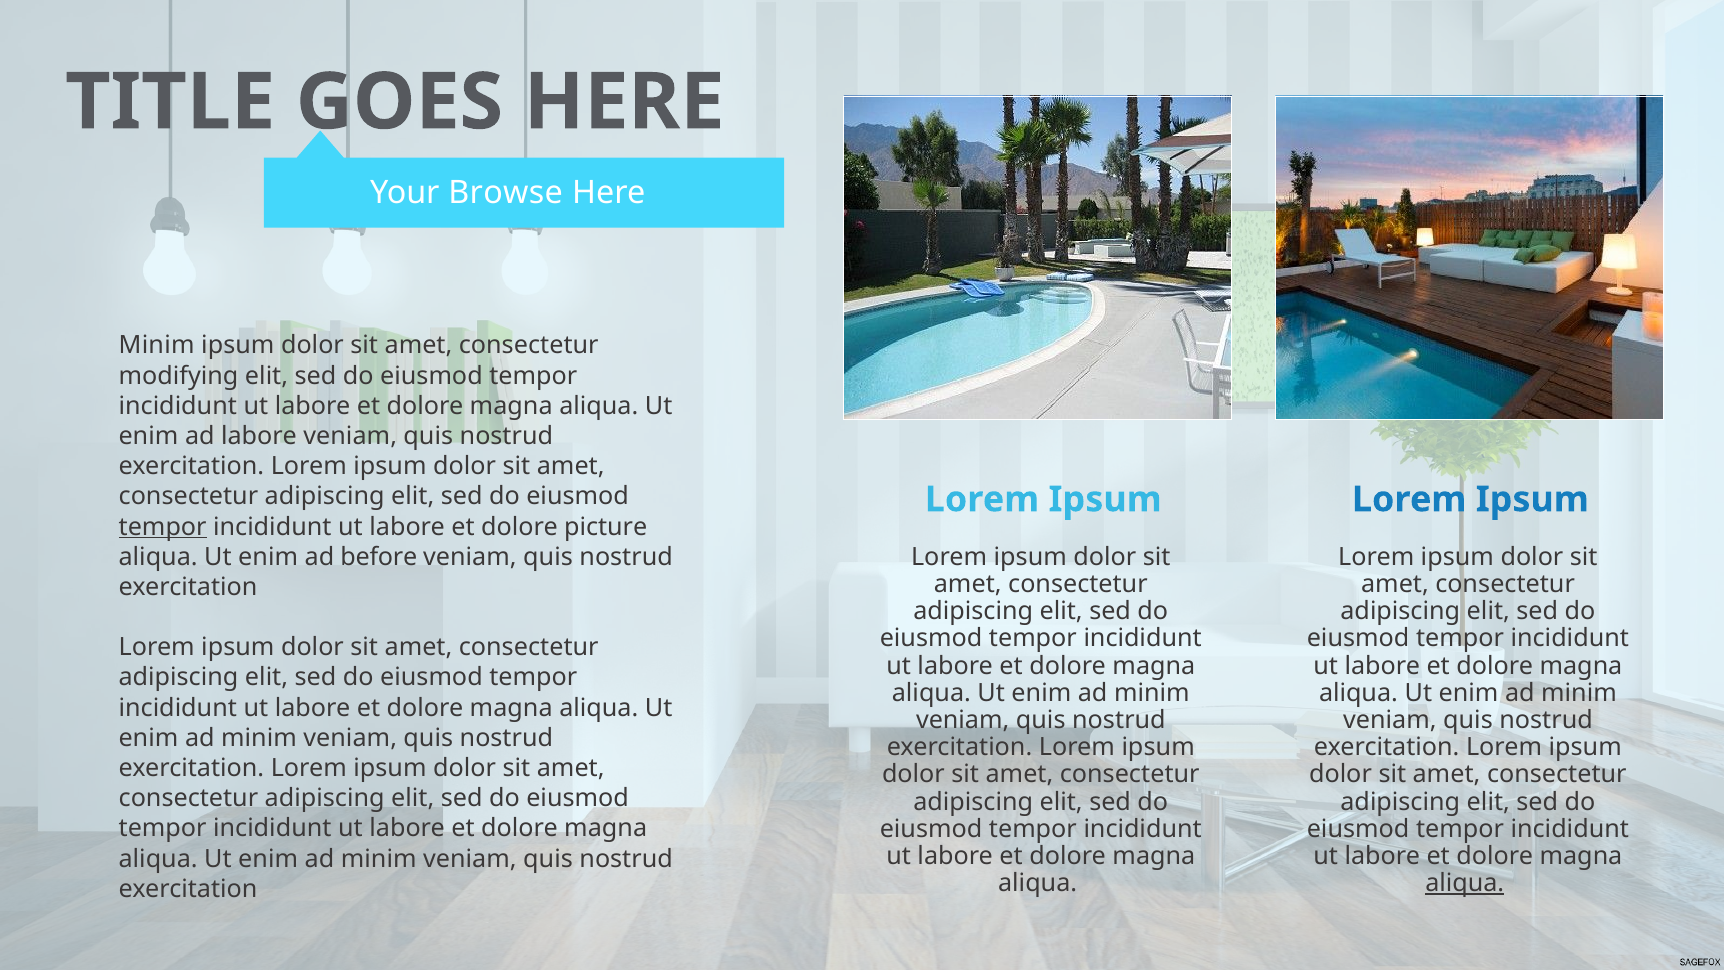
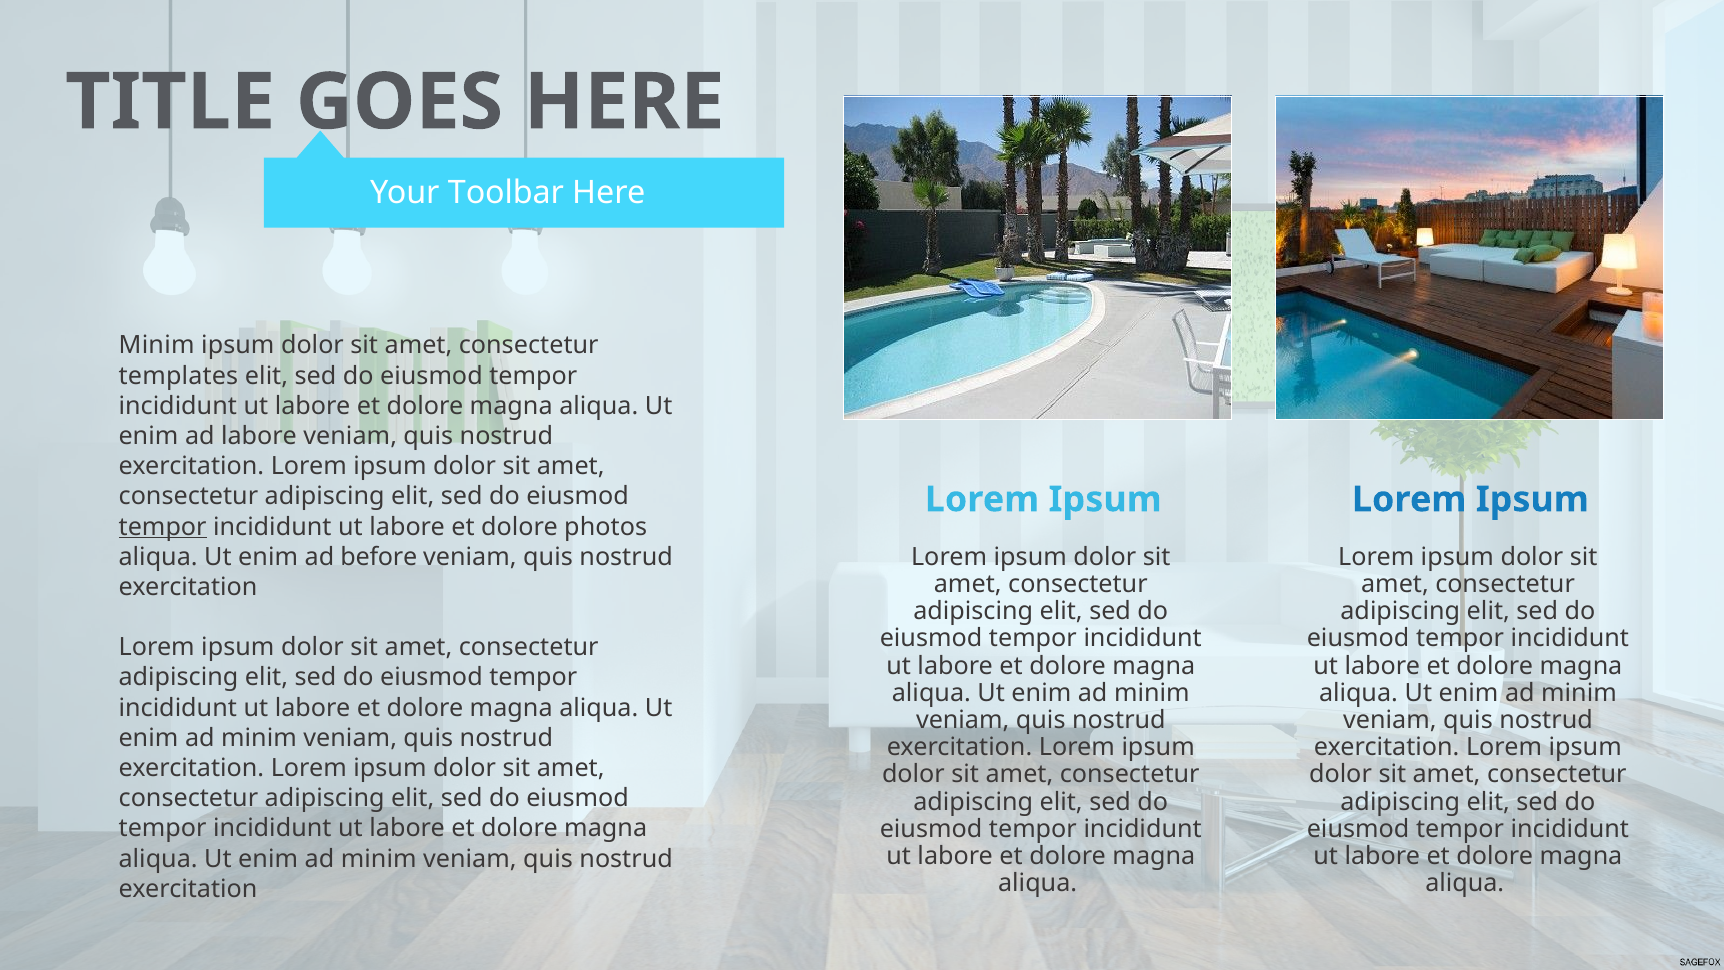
Browse: Browse -> Toolbar
modifying: modifying -> templates
picture: picture -> photos
aliqua at (1465, 883) underline: present -> none
